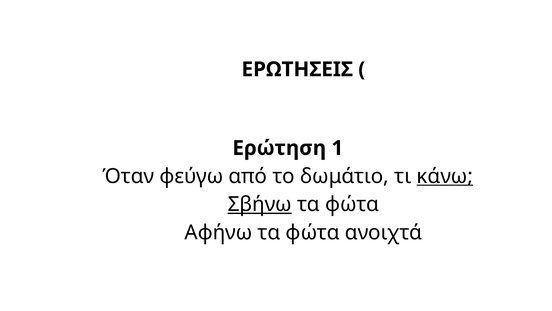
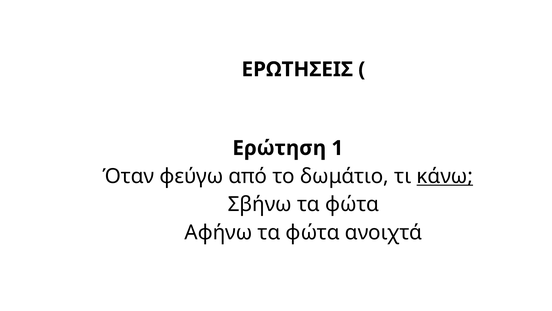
Σβήνω underline: present -> none
